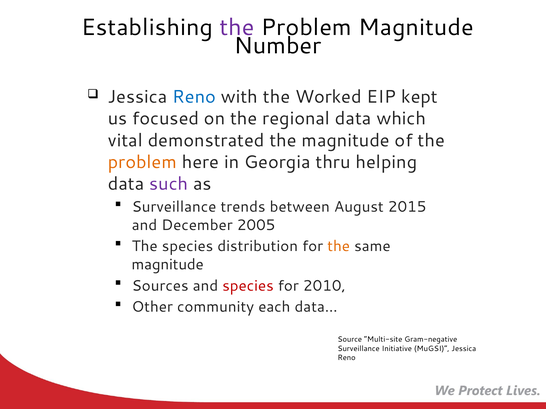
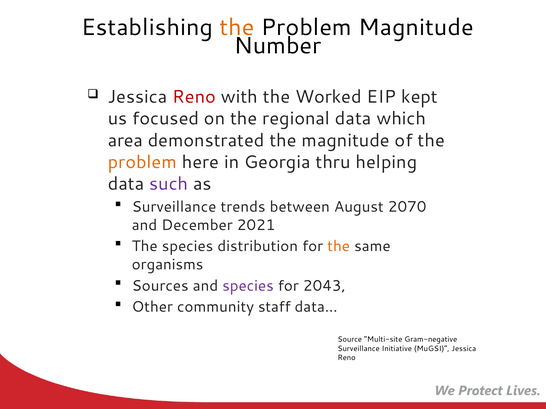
the at (237, 28) colour: purple -> orange
Reno at (194, 97) colour: blue -> red
vital: vital -> area
2015: 2015 -> 2070
2005: 2005 -> 2021
magnitude at (168, 265): magnitude -> organisms
species at (248, 286) colour: red -> purple
2010: 2010 -> 2043
each: each -> staff
